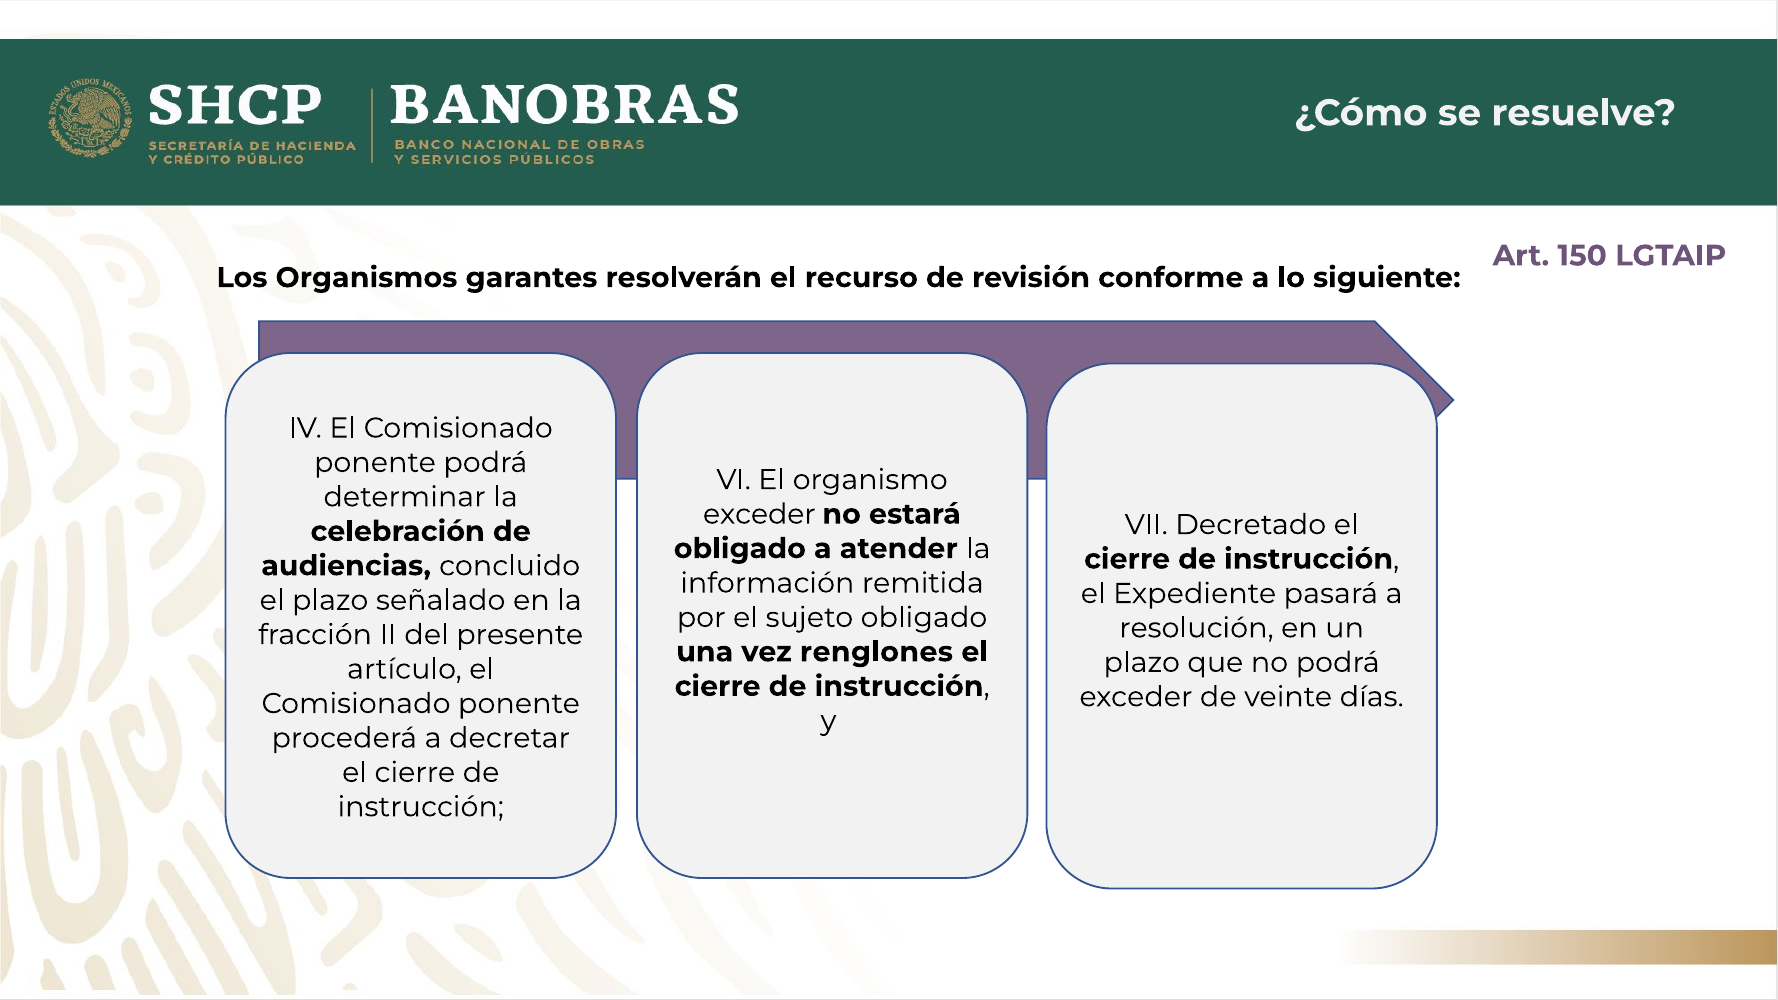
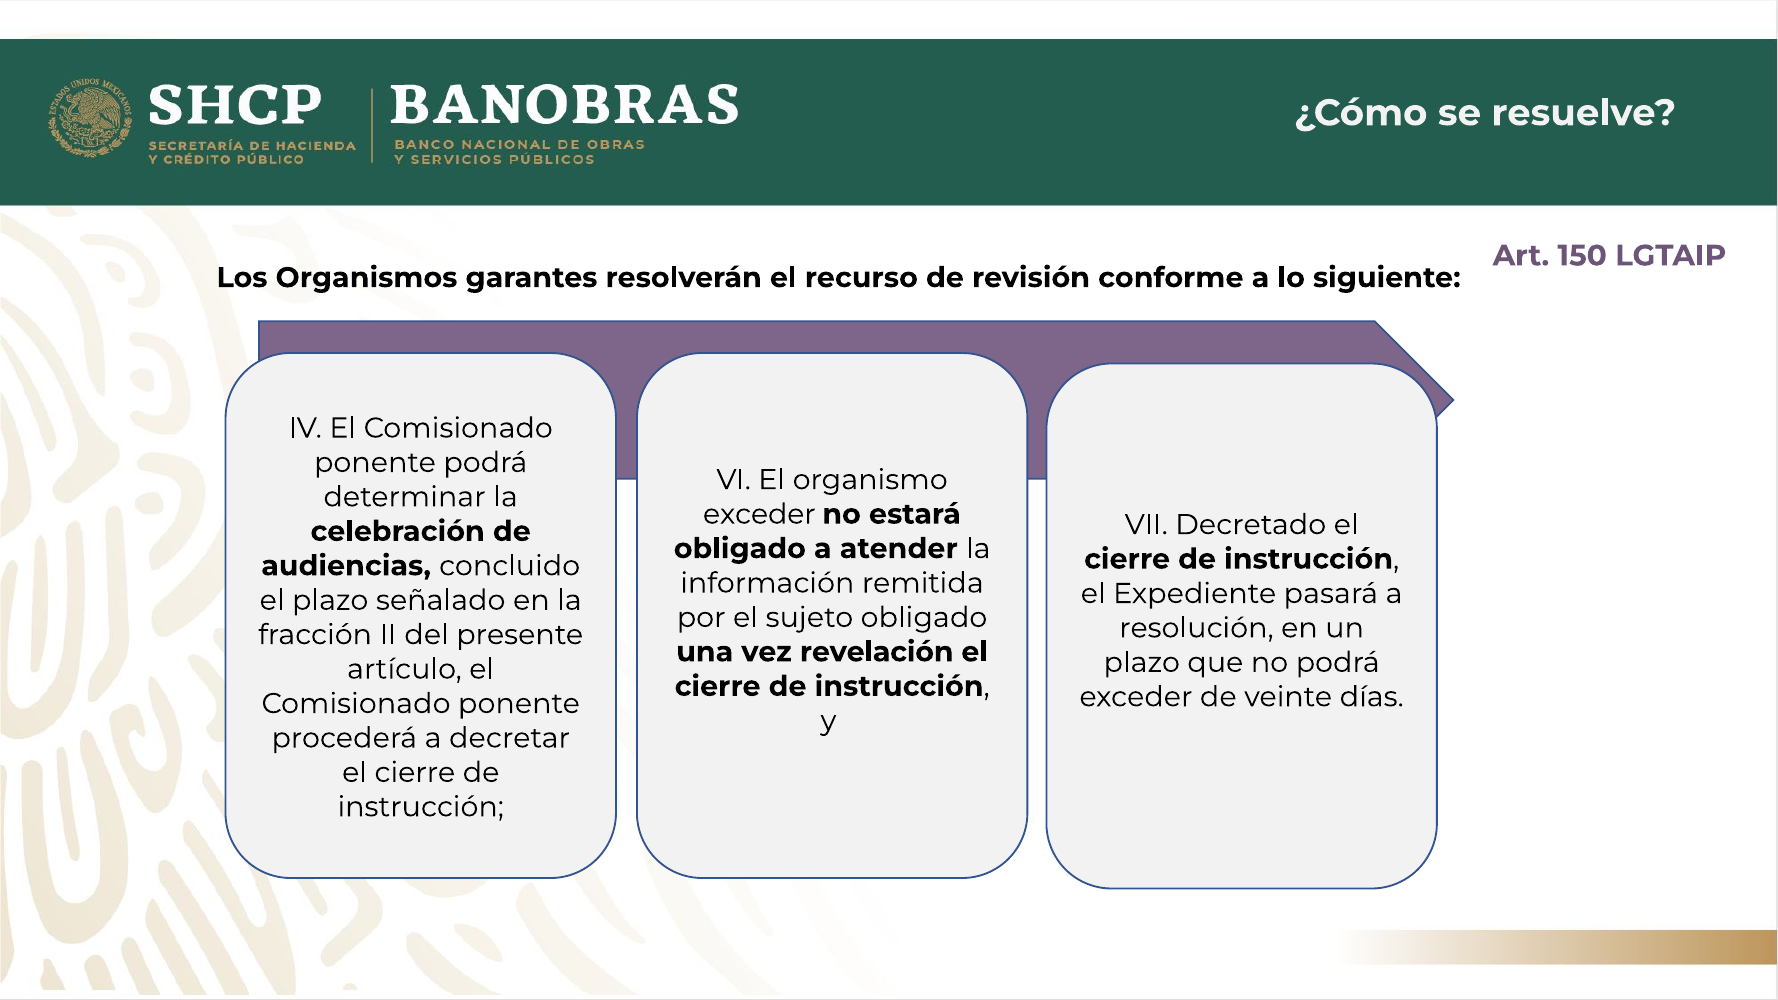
renglones: renglones -> revelación
